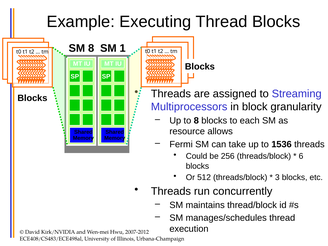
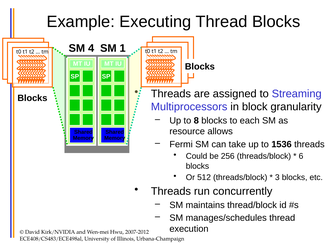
SM 8: 8 -> 4
